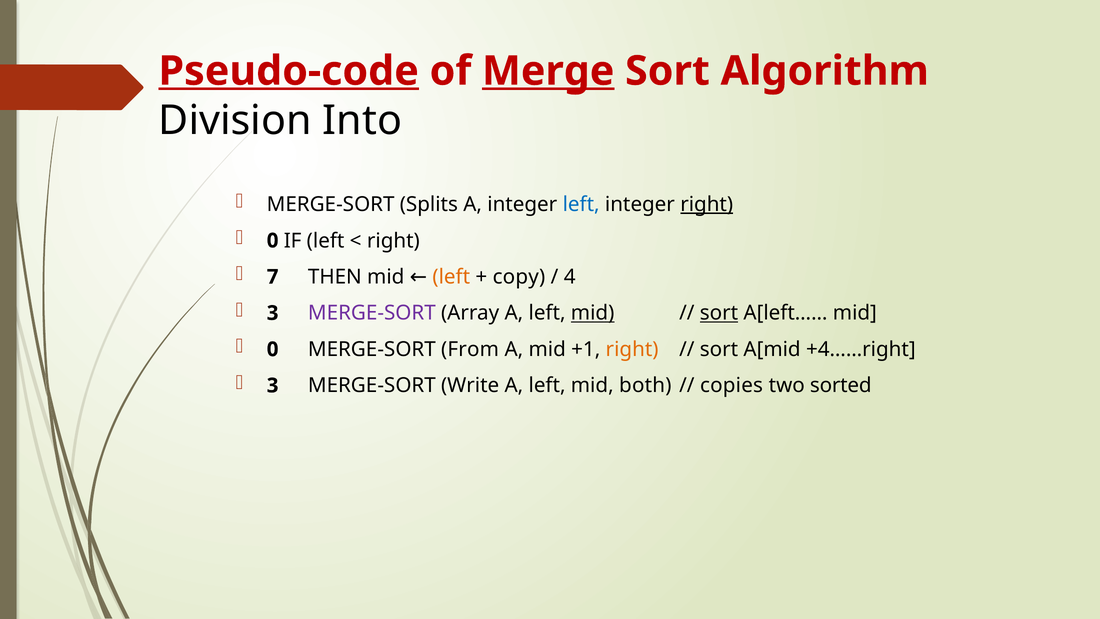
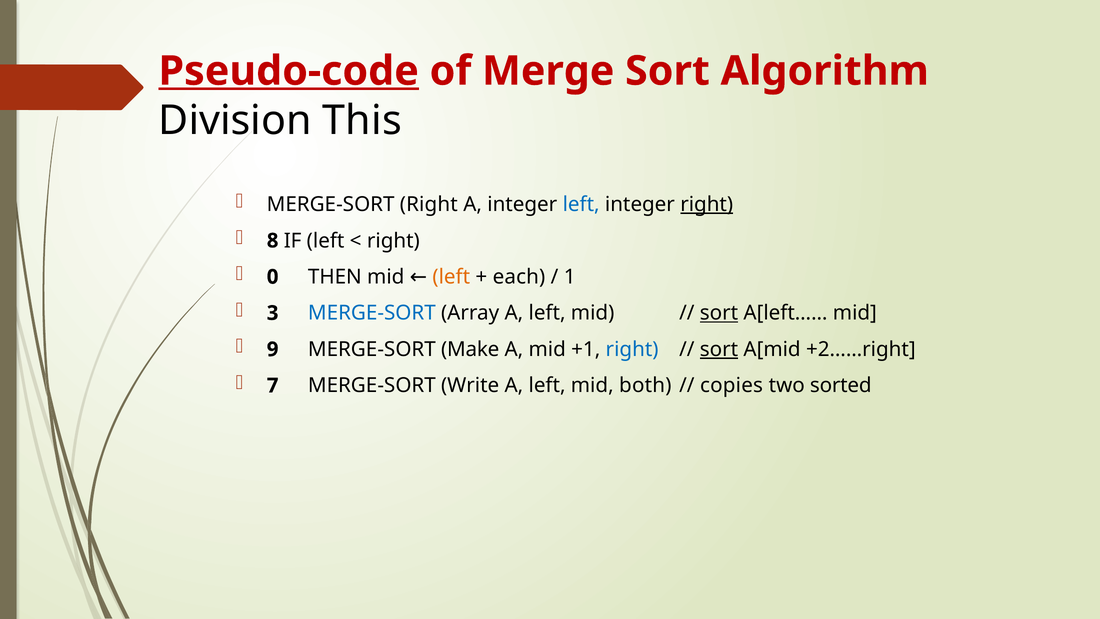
Merge underline: present -> none
Into: Into -> This
MERGE-SORT Splits: Splits -> Right
0 at (273, 241): 0 -> 8
7: 7 -> 0
copy: copy -> each
4: 4 -> 1
MERGE-SORT at (372, 313) colour: purple -> blue
mid at (593, 313) underline: present -> none
0 at (273, 349): 0 -> 9
From: From -> Make
right at (632, 349) colour: orange -> blue
sort at (719, 349) underline: none -> present
+4……right: +4……right -> +2……right
3 at (273, 385): 3 -> 7
